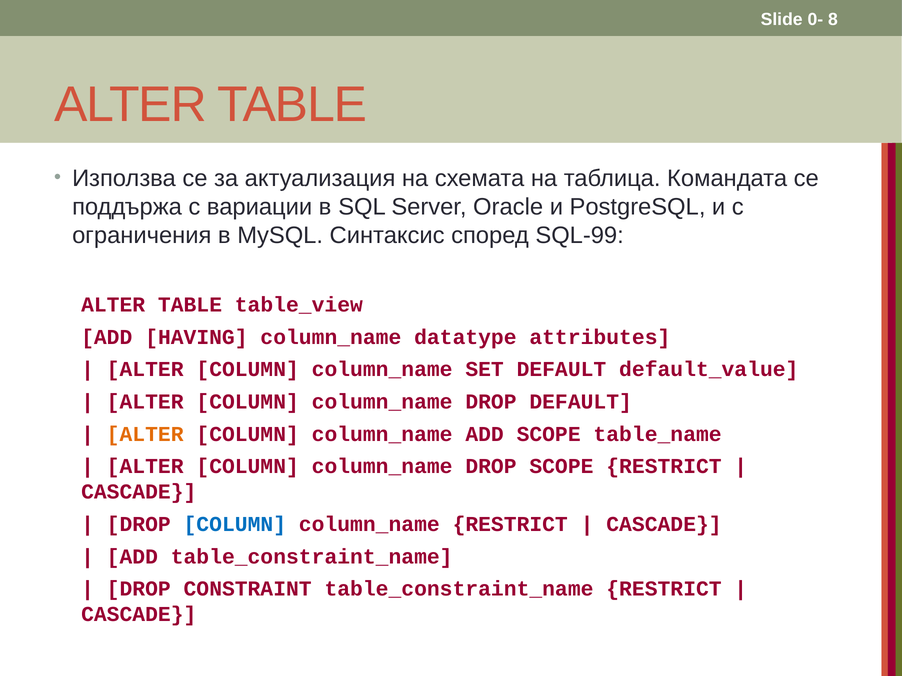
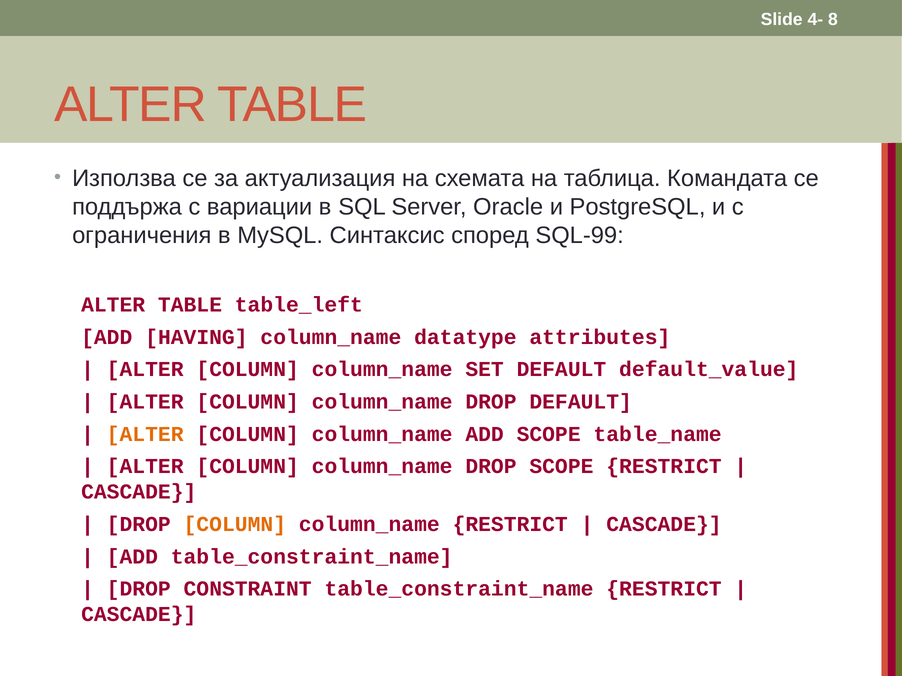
0-: 0- -> 4-
table_view: table_view -> table_left
COLUMN at (235, 525) colour: blue -> orange
